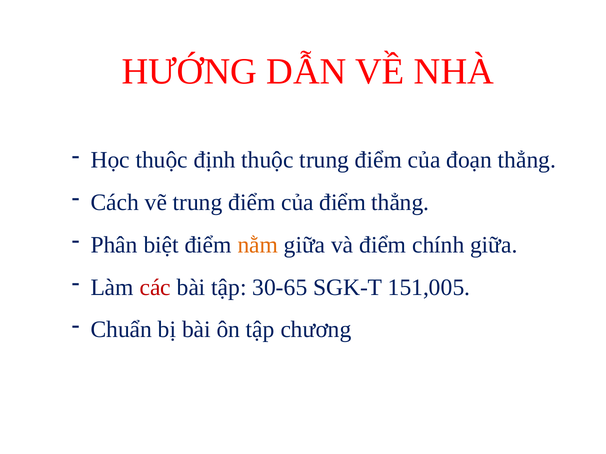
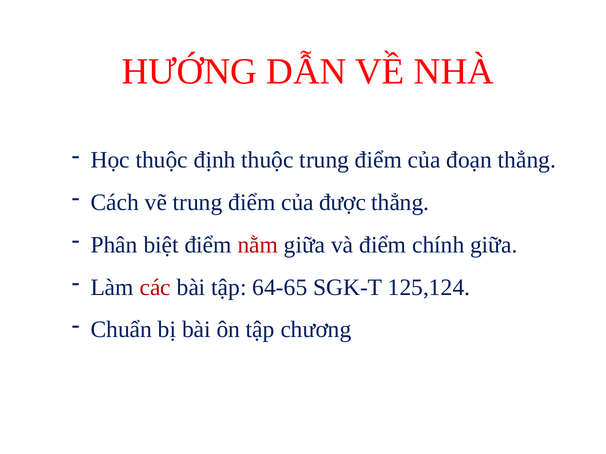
của điểm: điểm -> được
nằm colour: orange -> red
30-65: 30-65 -> 64-65
151,005: 151,005 -> 125,124
